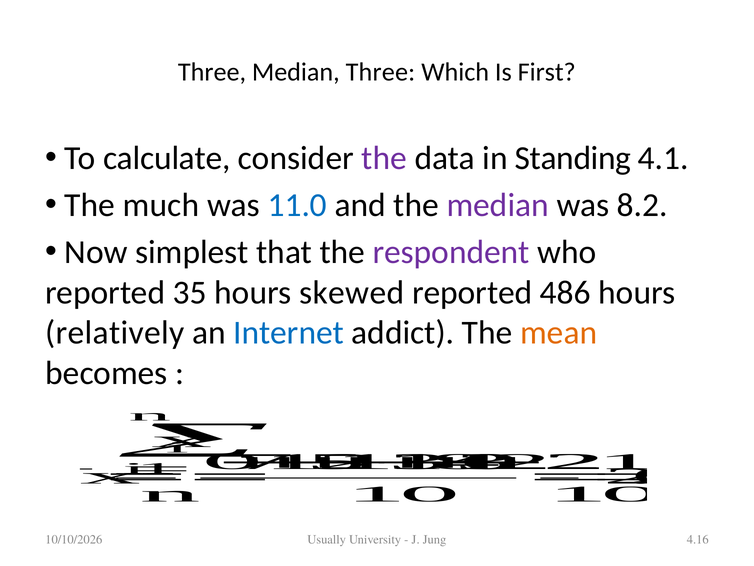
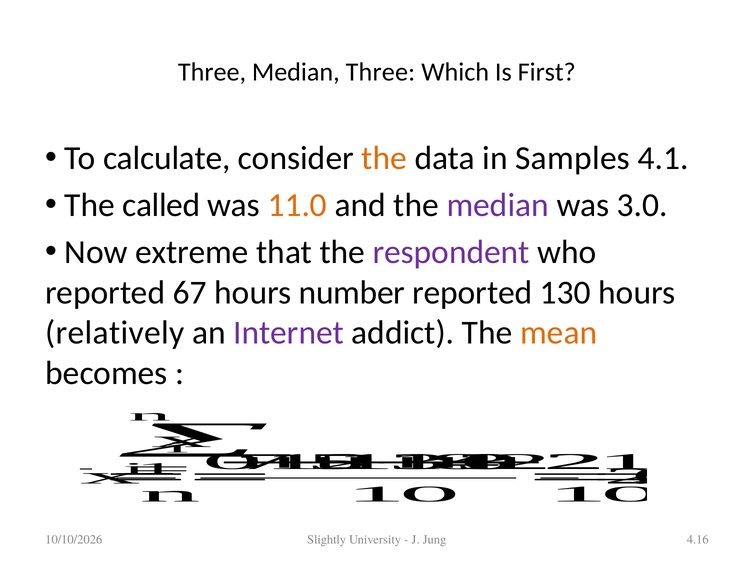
the at (384, 158) colour: purple -> orange
Standing: Standing -> Samples
much: much -> called
11.0 colour: blue -> orange
8.2: 8.2 -> 3.0
simplest: simplest -> extreme
35: 35 -> 67
skewed: skewed -> number
486: 486 -> 130
Internet colour: blue -> purple
Usually: Usually -> Slightly
